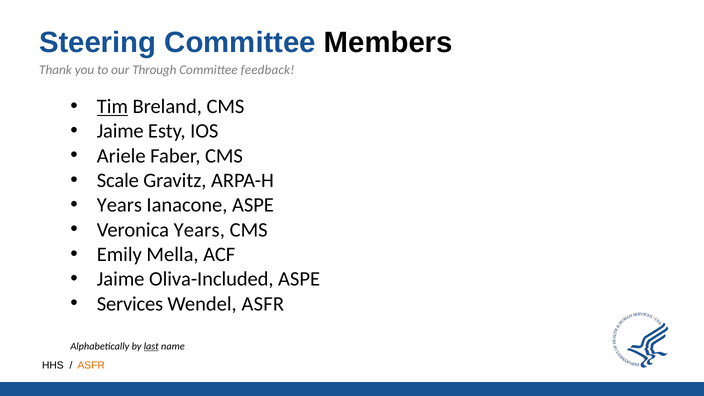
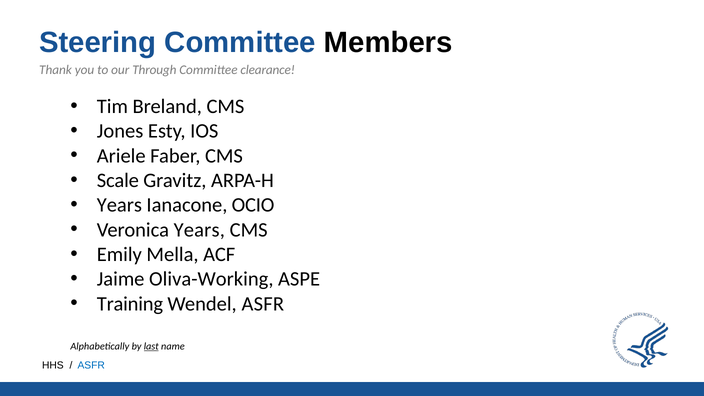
feedback: feedback -> clearance
Tim underline: present -> none
Jaime at (120, 131): Jaime -> Jones
Ianacone ASPE: ASPE -> OCIO
Oliva-Included: Oliva-Included -> Oliva-Working
Services: Services -> Training
ASFR at (91, 365) colour: orange -> blue
